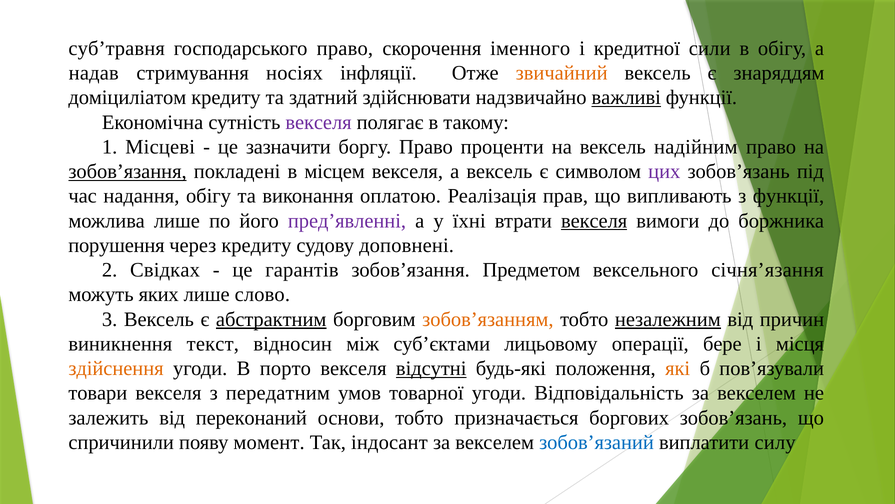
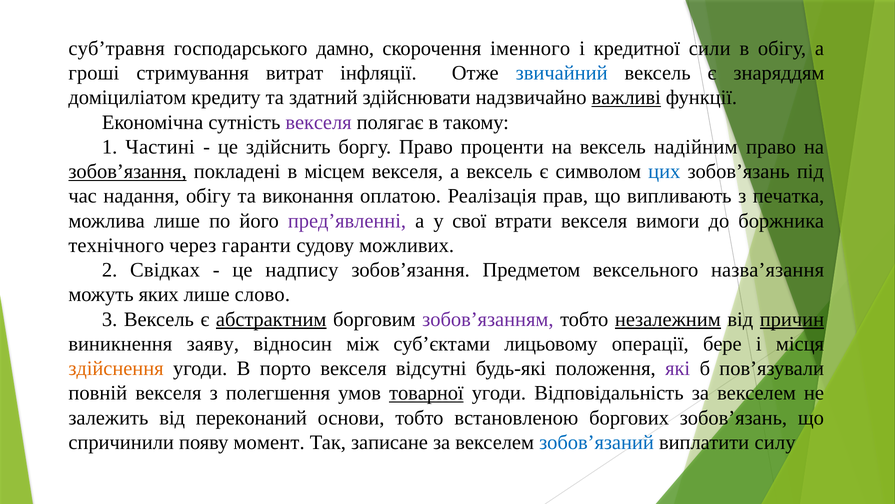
господарського право: право -> дамно
надав: надав -> гроші
носіях: носіях -> витрат
звичайний colour: orange -> blue
Місцеві: Місцеві -> Частині
зазначити: зазначити -> здійснить
цих colour: purple -> blue
з функції: функції -> печатка
їхні: їхні -> свої
векселя at (594, 221) underline: present -> none
порушення: порушення -> технічного
через кредиту: кредиту -> гаранти
доповнені: доповнені -> можливих
гарантів: гарантів -> надпису
січня’язання: січня’язання -> назва’язання
зобов’язанням colour: orange -> purple
причин underline: none -> present
текст: текст -> заяву
відсутні underline: present -> none
які colour: orange -> purple
товари: товари -> повній
передатним: передатним -> полегшення
товарної underline: none -> present
призначається: призначається -> встановленою
індосант: індосант -> записане
